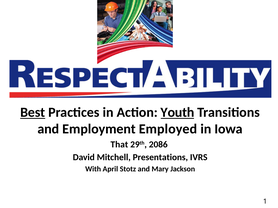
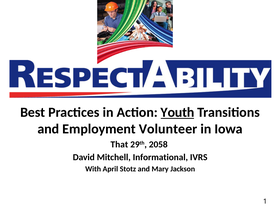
Best underline: present -> none
Employed: Employed -> Volunteer
2086: 2086 -> 2058
Presentations: Presentations -> Informational
